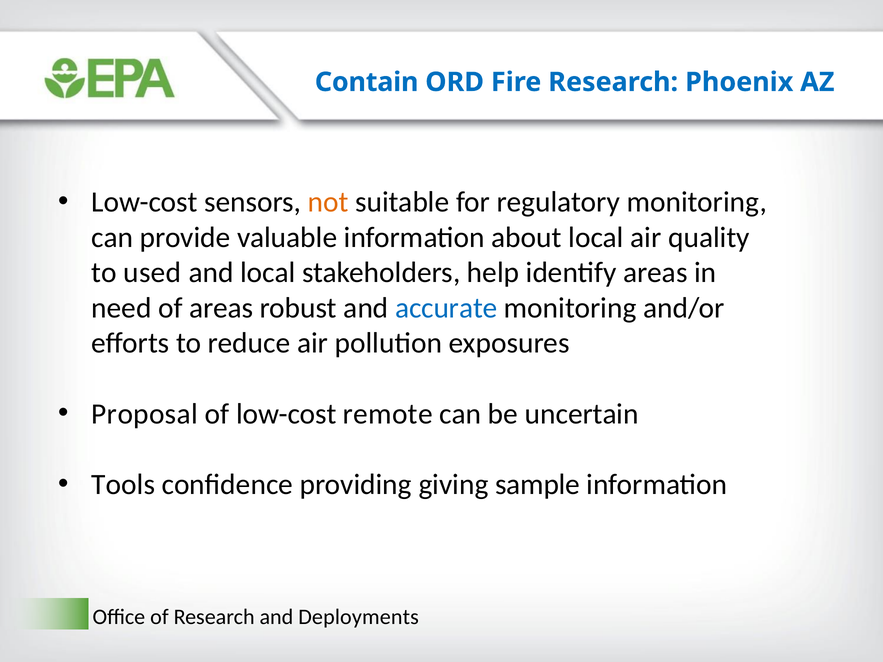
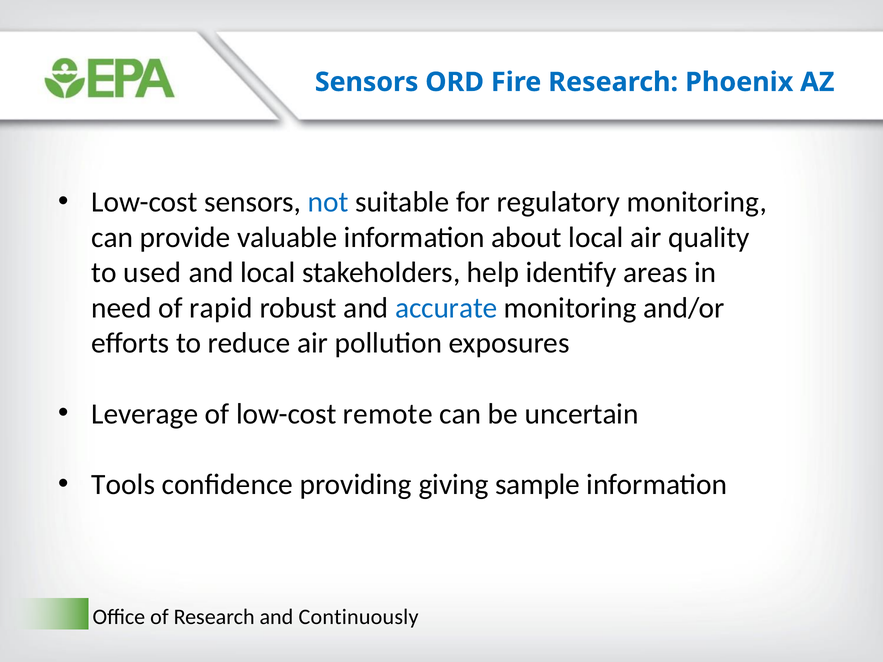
Contain at (367, 82): Contain -> Sensors
not colour: orange -> blue
of areas: areas -> rapid
Proposal: Proposal -> Leverage
Deployments: Deployments -> Continuously
